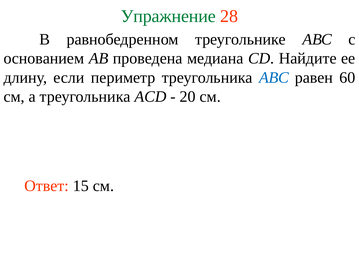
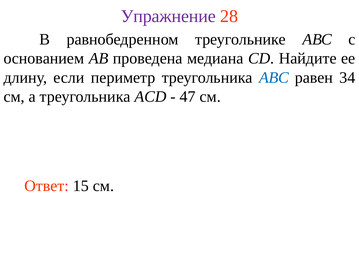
Упражнение colour: green -> purple
60: 60 -> 34
20: 20 -> 47
